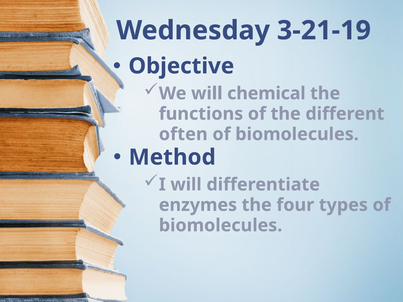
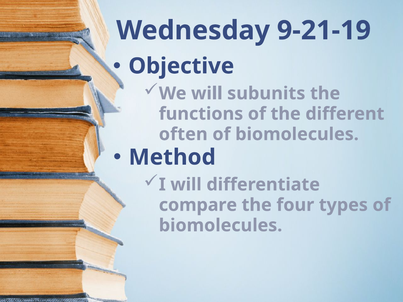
3-21-19: 3-21-19 -> 9-21-19
chemical: chemical -> subunits
enzymes: enzymes -> compare
